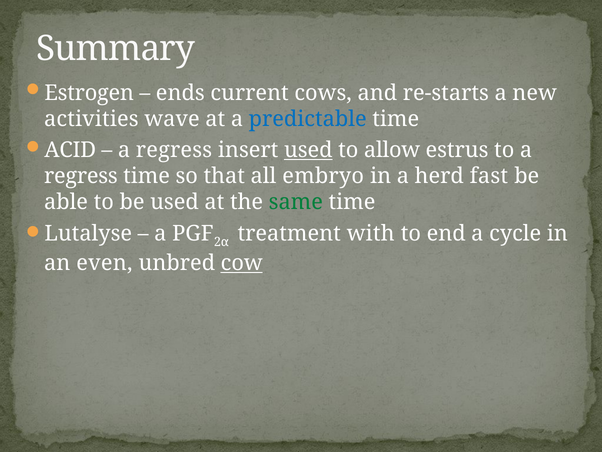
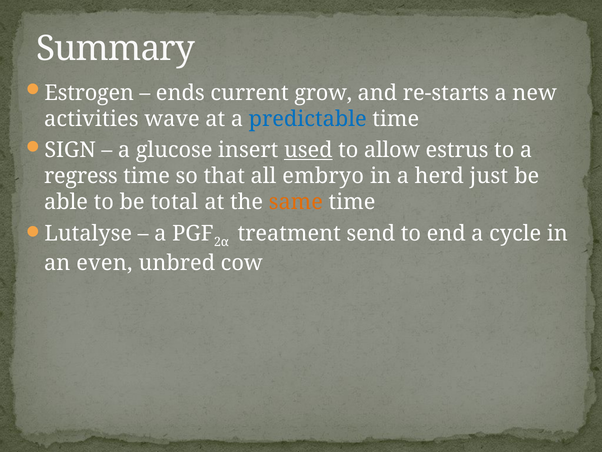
cows: cows -> grow
ACID: ACID -> SIGN
regress at (174, 150): regress -> glucose
fast: fast -> just
be used: used -> total
same colour: green -> orange
with: with -> send
cow underline: present -> none
